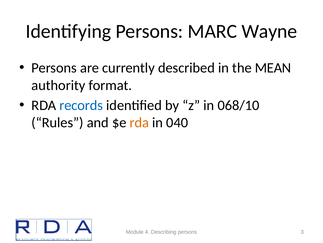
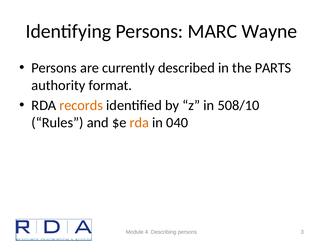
MEAN: MEAN -> PARTS
records colour: blue -> orange
068/10: 068/10 -> 508/10
